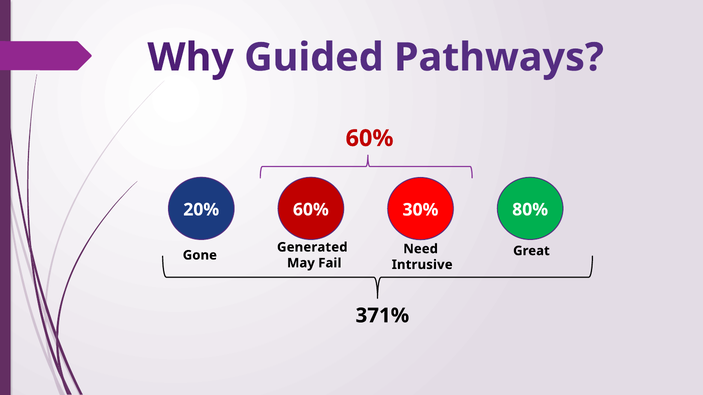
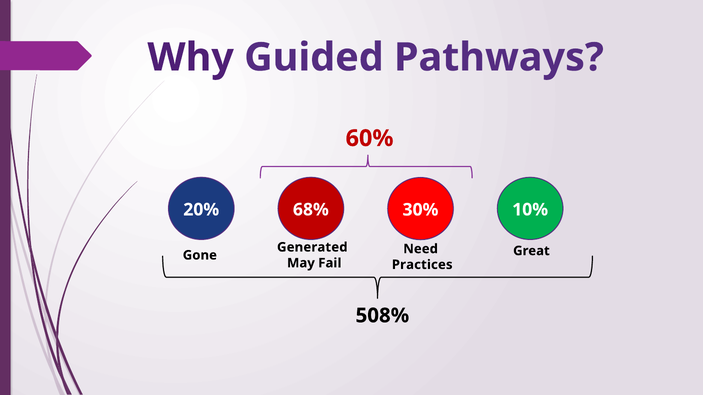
20% 60%: 60% -> 68%
80%: 80% -> 10%
Intrusive: Intrusive -> Practices
371%: 371% -> 508%
